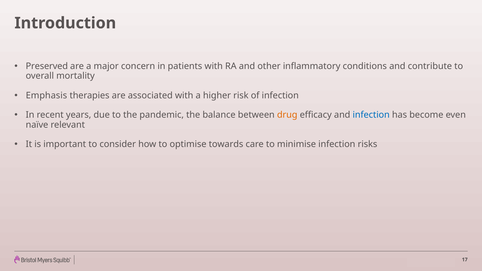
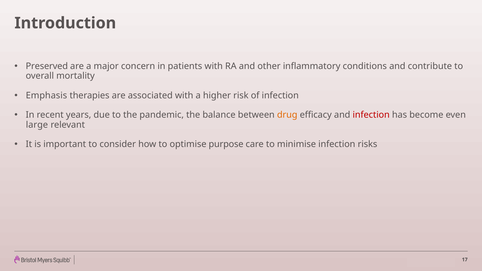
infection at (371, 115) colour: blue -> red
naïve: naïve -> large
towards: towards -> purpose
